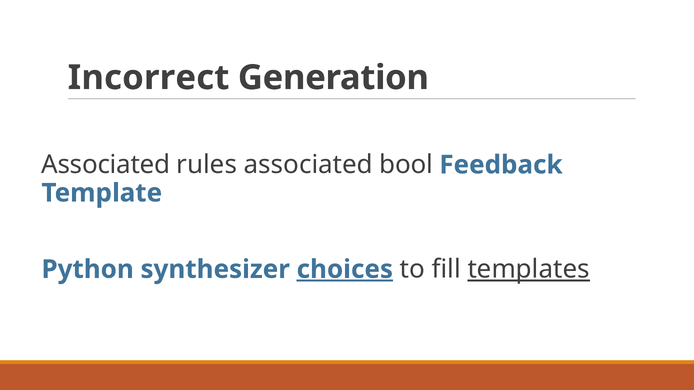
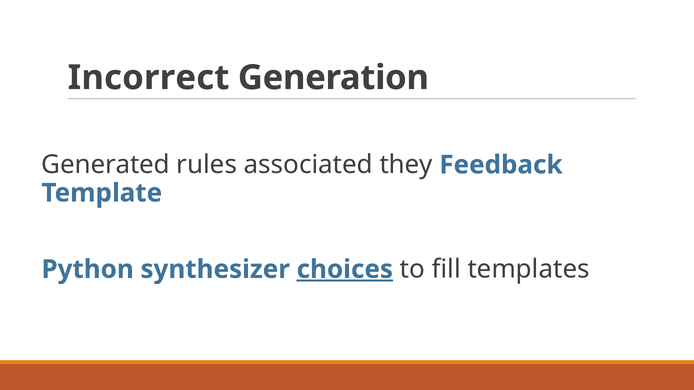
Associated at (106, 165): Associated -> Generated
bool: bool -> they
templates underline: present -> none
